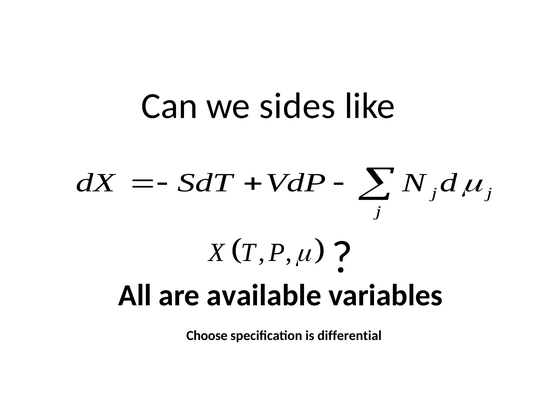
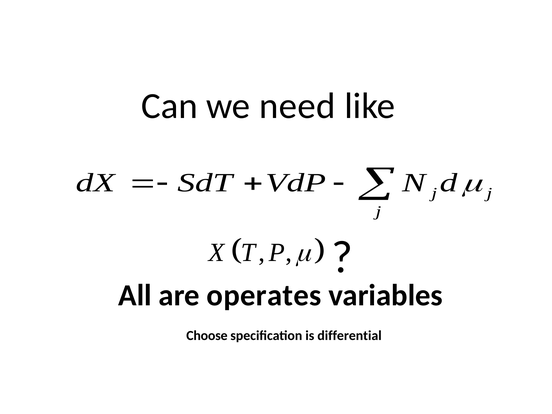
sides: sides -> need
available: available -> operates
